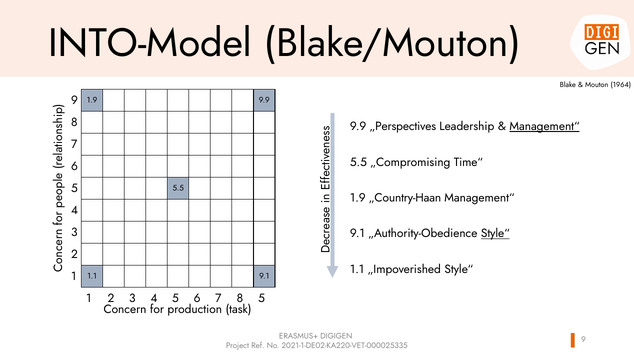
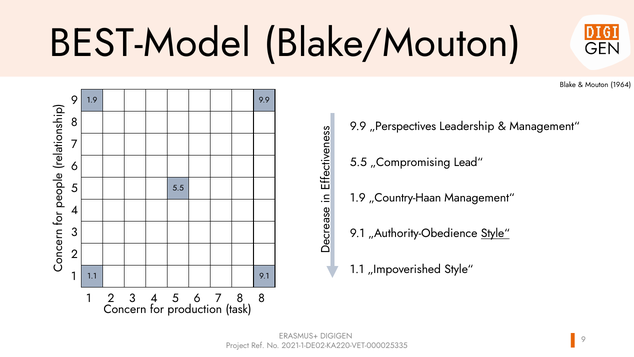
INTO-Model: INTO-Model -> BEST-Model
Management“ at (545, 126) underline: present -> none
Time“: Time“ -> Lead“
8 5: 5 -> 8
